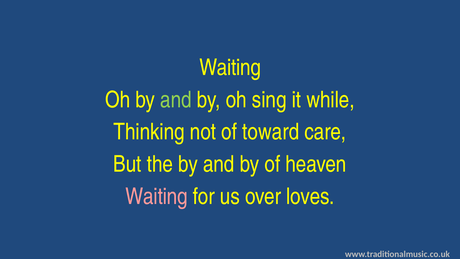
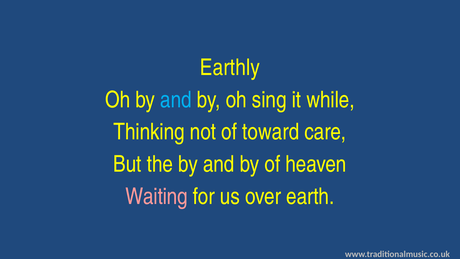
Waiting at (230, 67): Waiting -> Earthly
and at (176, 100) colour: light green -> light blue
loves: loves -> earth
